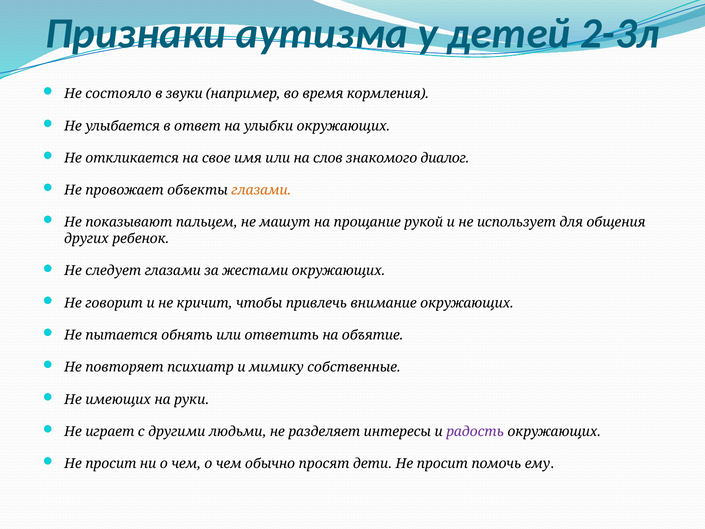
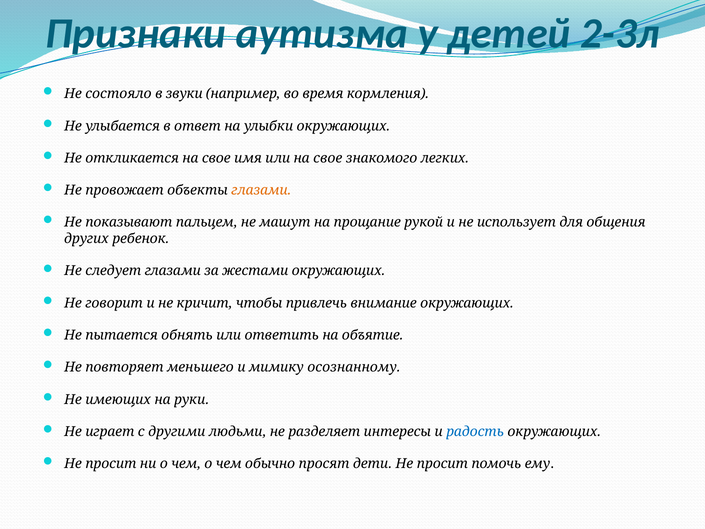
или на слов: слов -> свое
диалог: диалог -> легких
психиатр: психиатр -> меньшего
собственные: собственные -> осознанному
радость colour: purple -> blue
